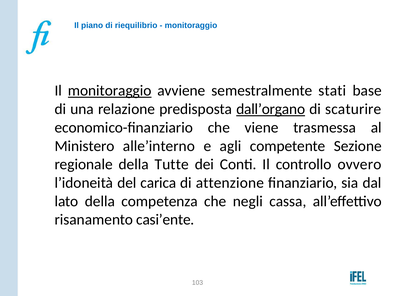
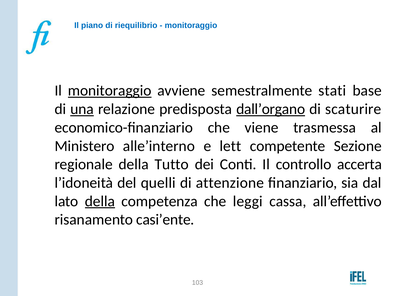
una underline: none -> present
agli: agli -> lett
Tutte: Tutte -> Tutto
ovvero: ovvero -> accerta
carica: carica -> quelli
della at (100, 201) underline: none -> present
negli: negli -> leggi
